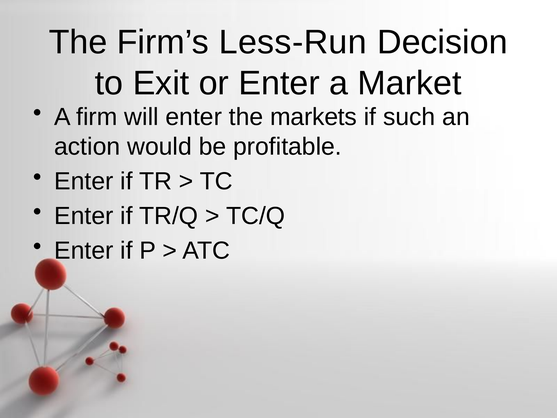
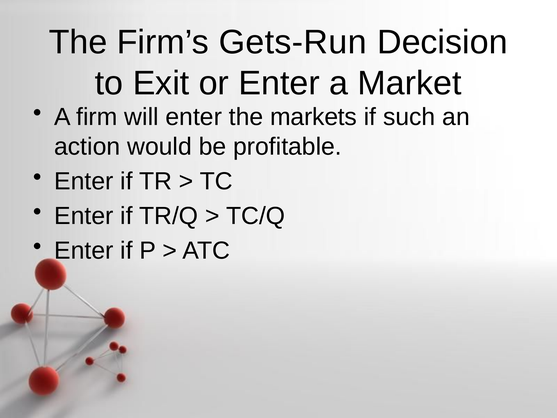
Less-Run: Less-Run -> Gets-Run
